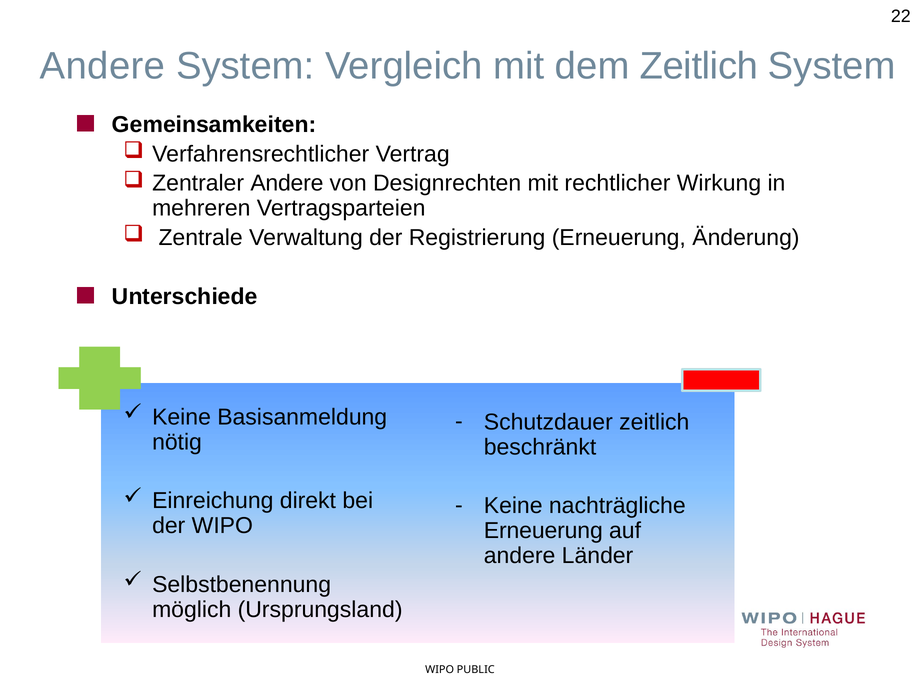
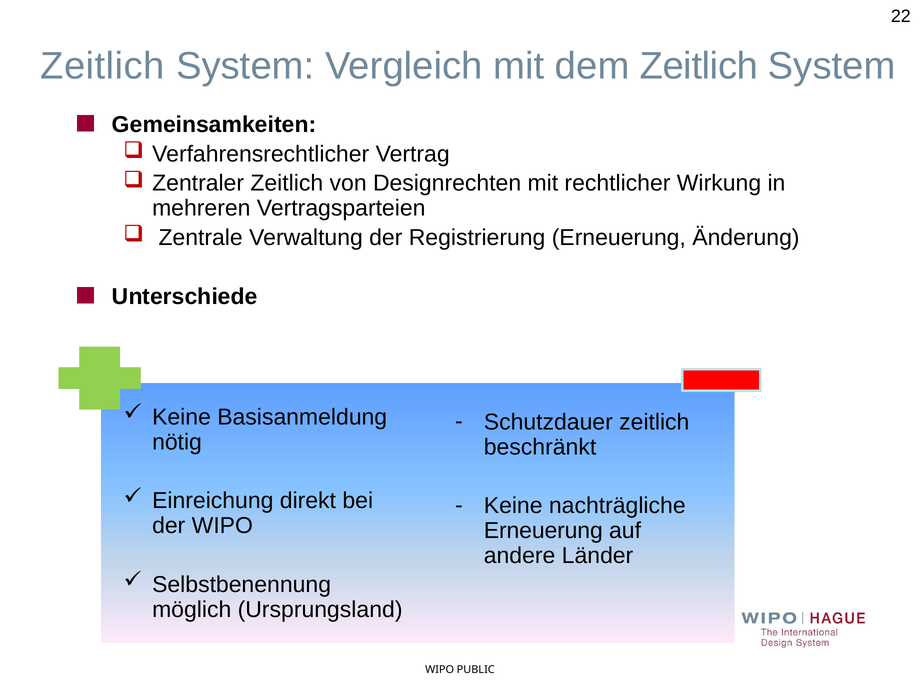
Andere at (102, 66): Andere -> Zeitlich
Zentraler Andere: Andere -> Zeitlich
